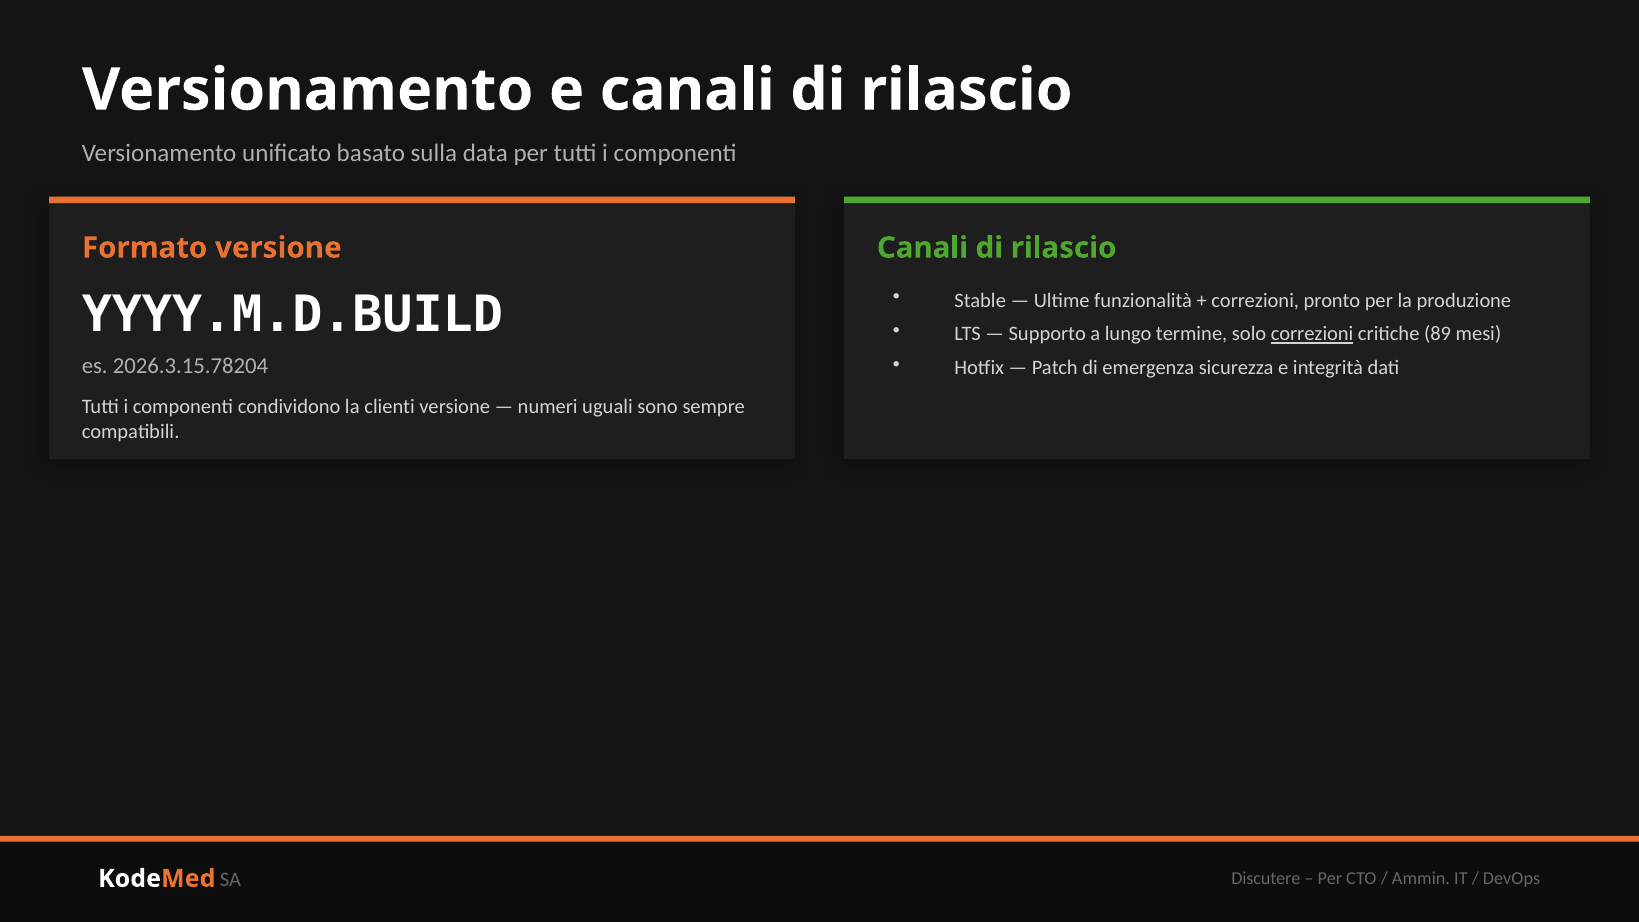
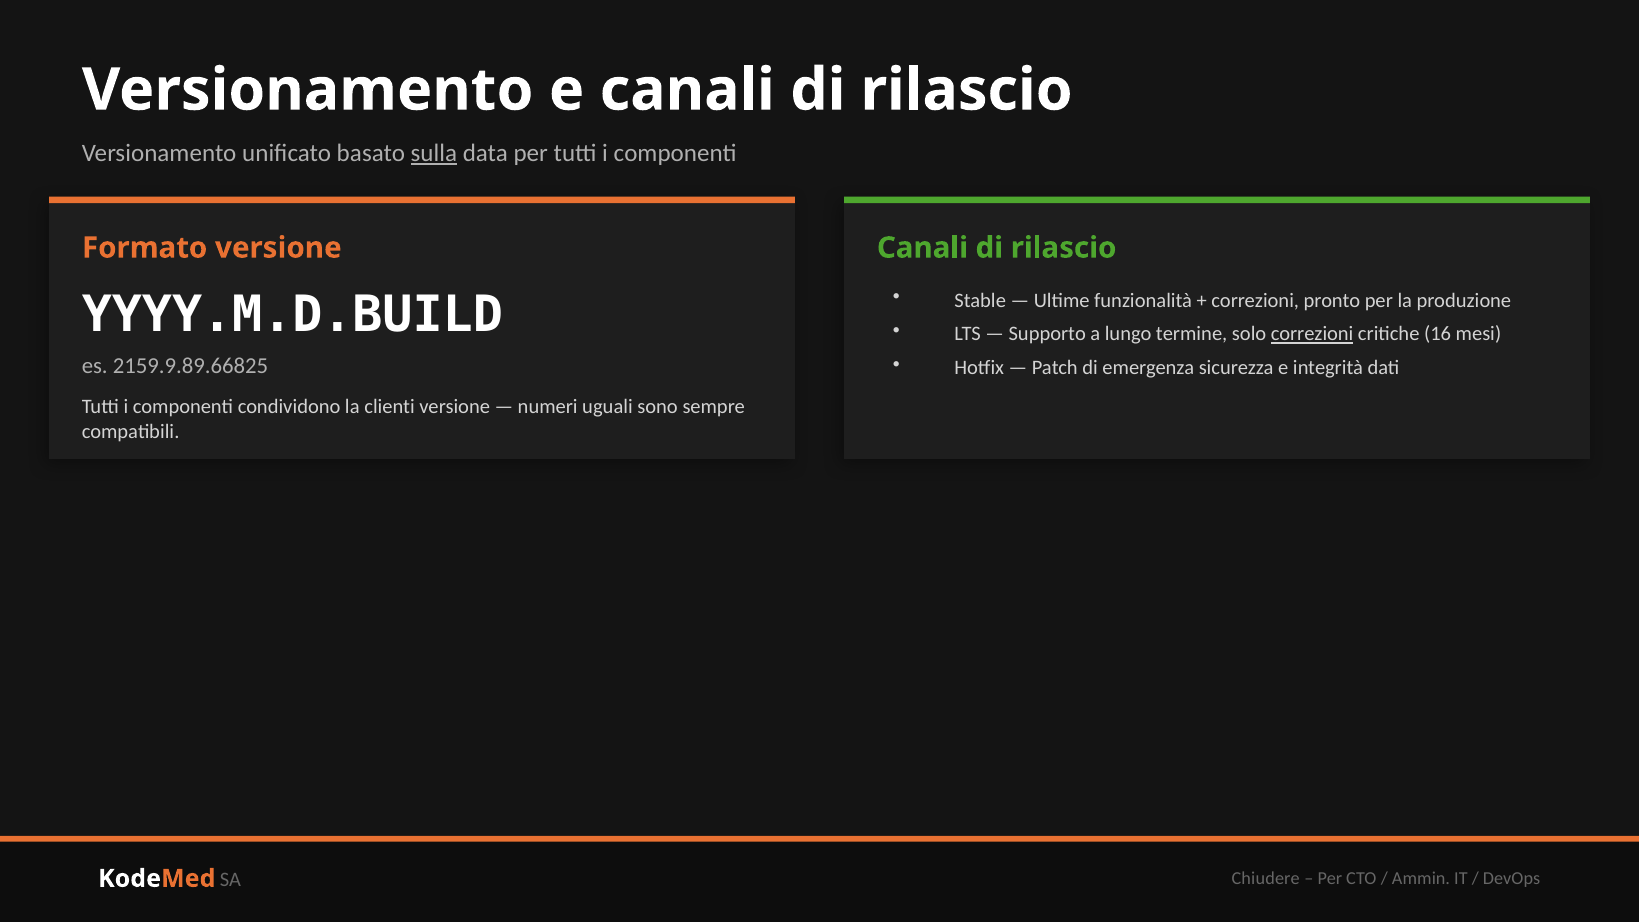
sulla underline: none -> present
89: 89 -> 16
2026.3.15.78204: 2026.3.15.78204 -> 2159.9.89.66825
Discutere: Discutere -> Chiudere
